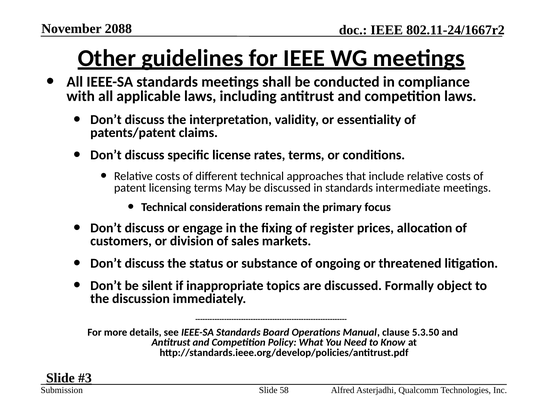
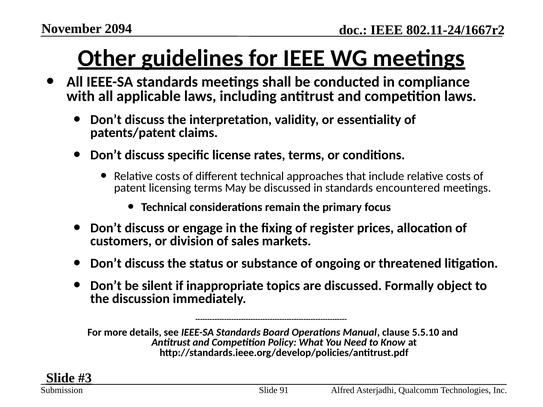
2088: 2088 -> 2094
intermediate: intermediate -> encountered
5.3.50: 5.3.50 -> 5.5.10
58: 58 -> 91
